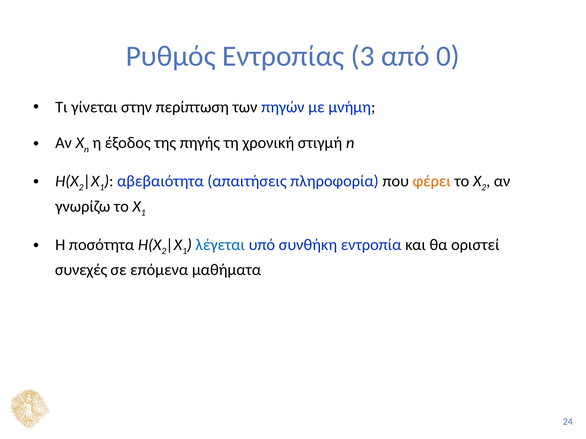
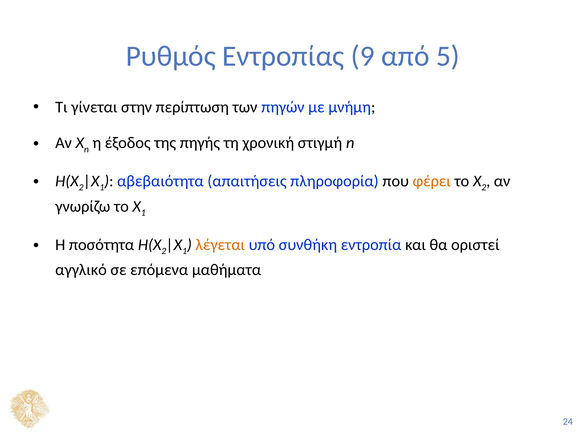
3: 3 -> 9
0: 0 -> 5
λέγεται colour: blue -> orange
συνεχές: συνεχές -> αγγλικό
